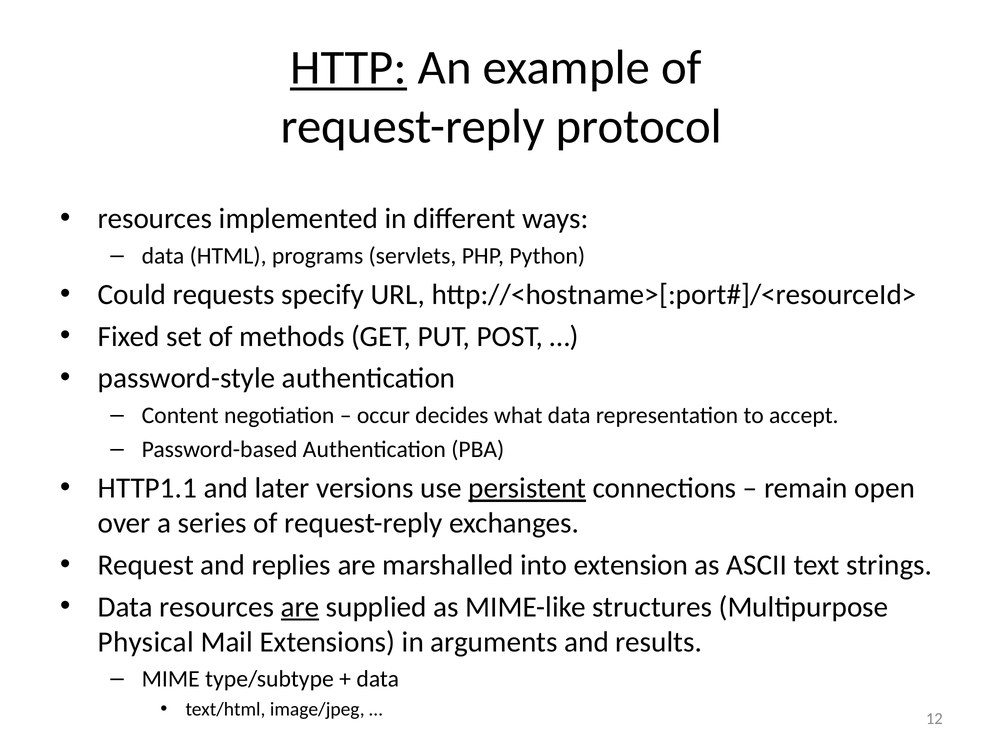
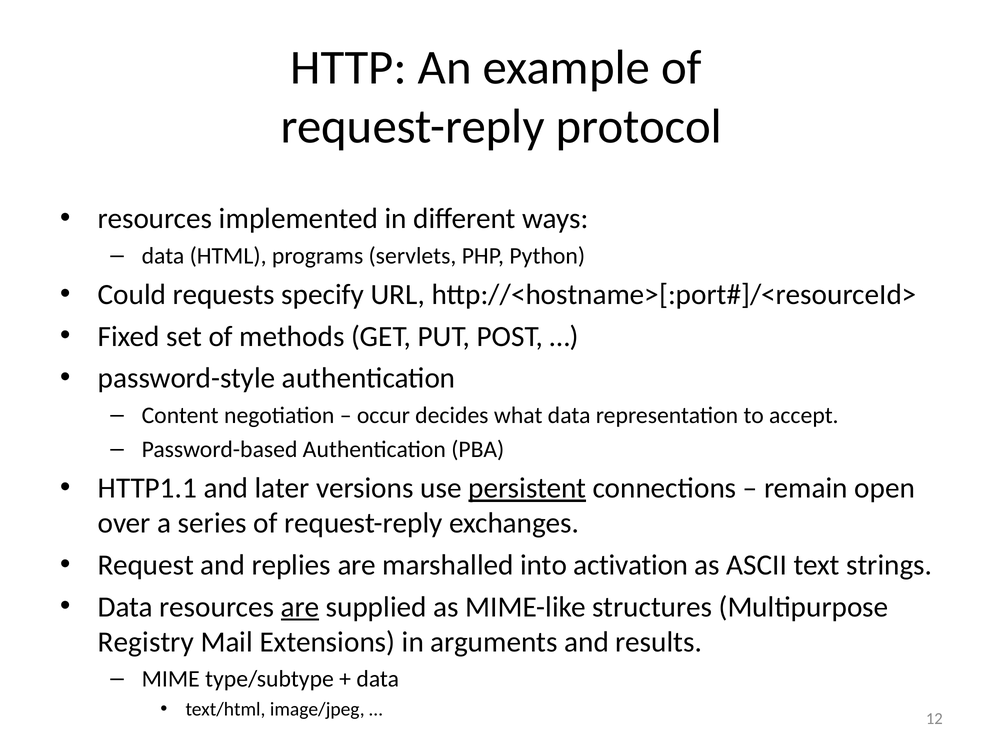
HTTP underline: present -> none
extension: extension -> activation
Physical: Physical -> Registry
